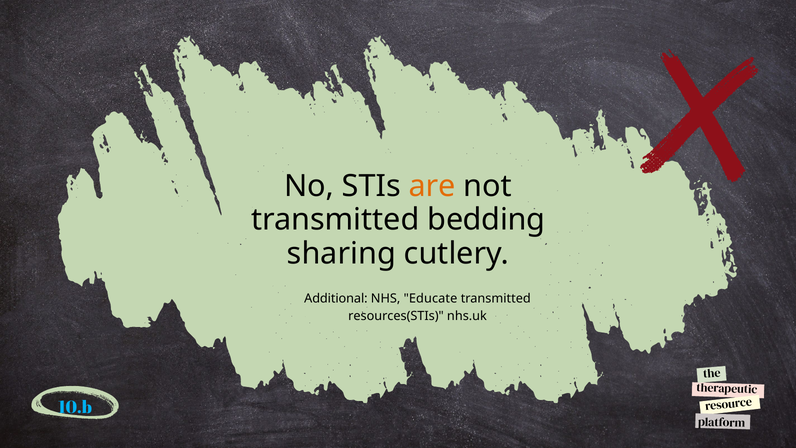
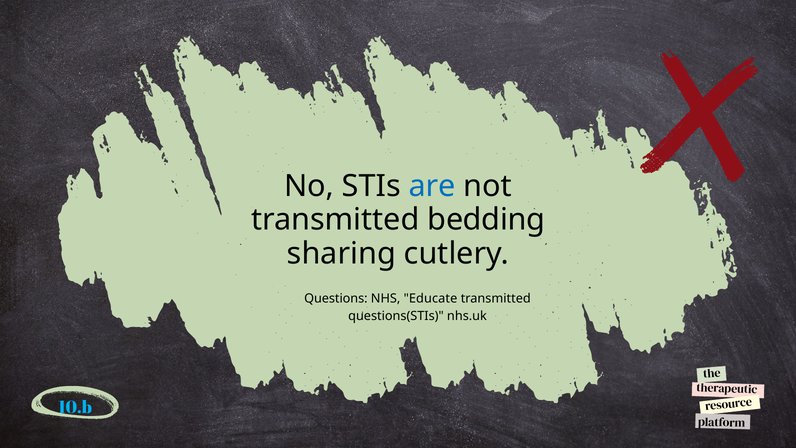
are colour: orange -> blue
Additional: Additional -> Questions
resources(STIs: resources(STIs -> questions(STIs
